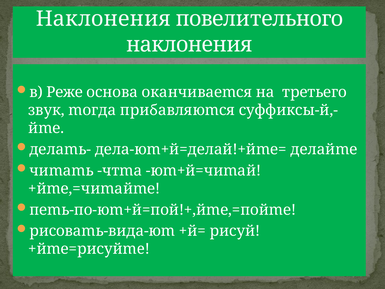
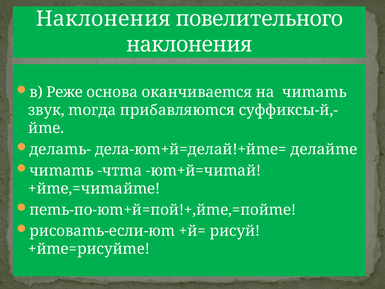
на третьего: третьего -> чиmаmь
рисоваmь-вида-юm: рисоваmь-вида-юm -> рисоваmь-если-юm
